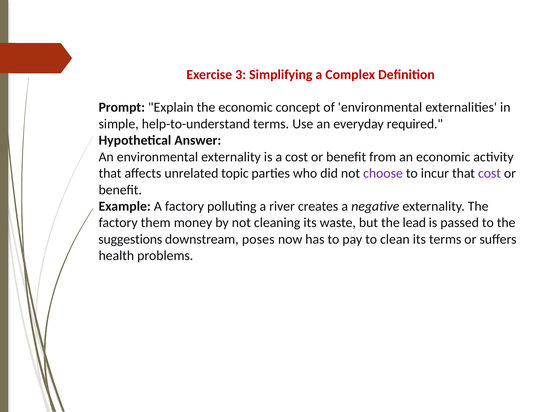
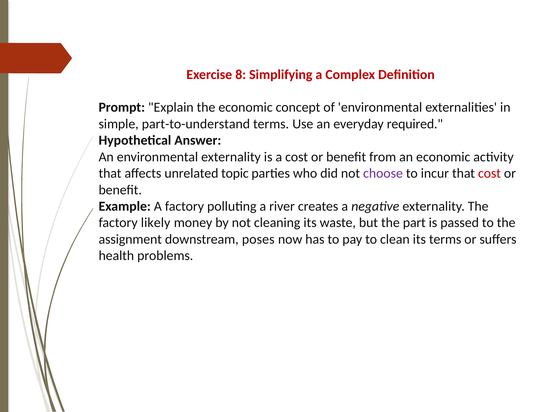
3: 3 -> 8
help-to-understand: help-to-understand -> part-to-understand
cost at (489, 174) colour: purple -> red
them: them -> likely
lead: lead -> part
suggestions: suggestions -> assignment
